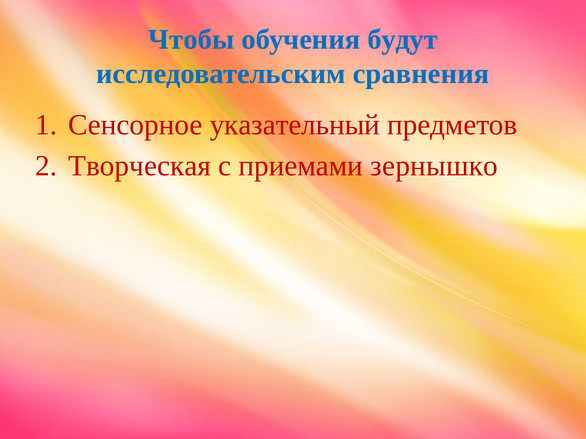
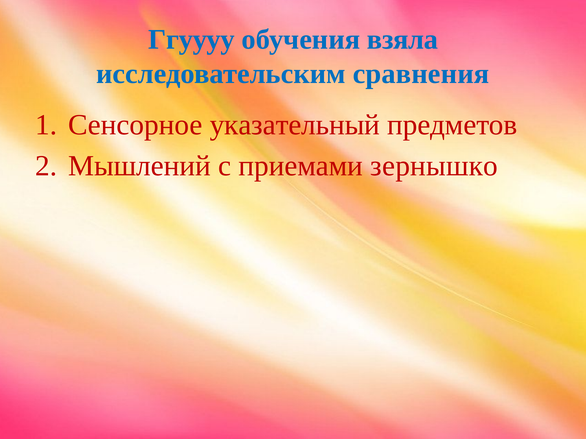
Чтобы: Чтобы -> Ггуууу
будут: будут -> взяла
Творческая: Творческая -> Мышлений
